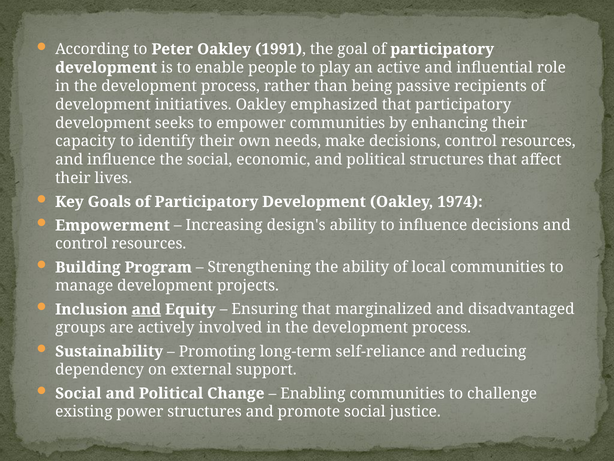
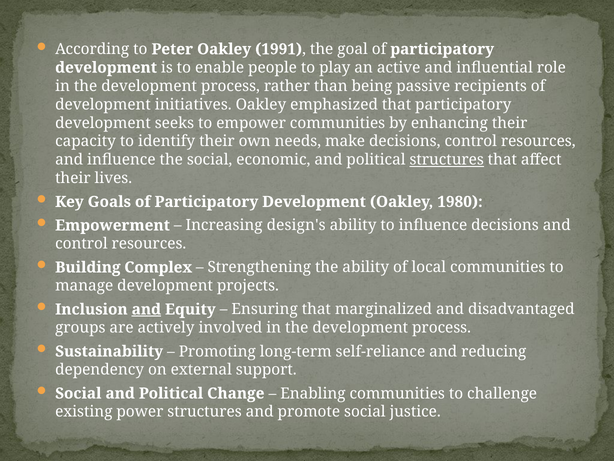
structures at (447, 160) underline: none -> present
1974: 1974 -> 1980
Program: Program -> Complex
